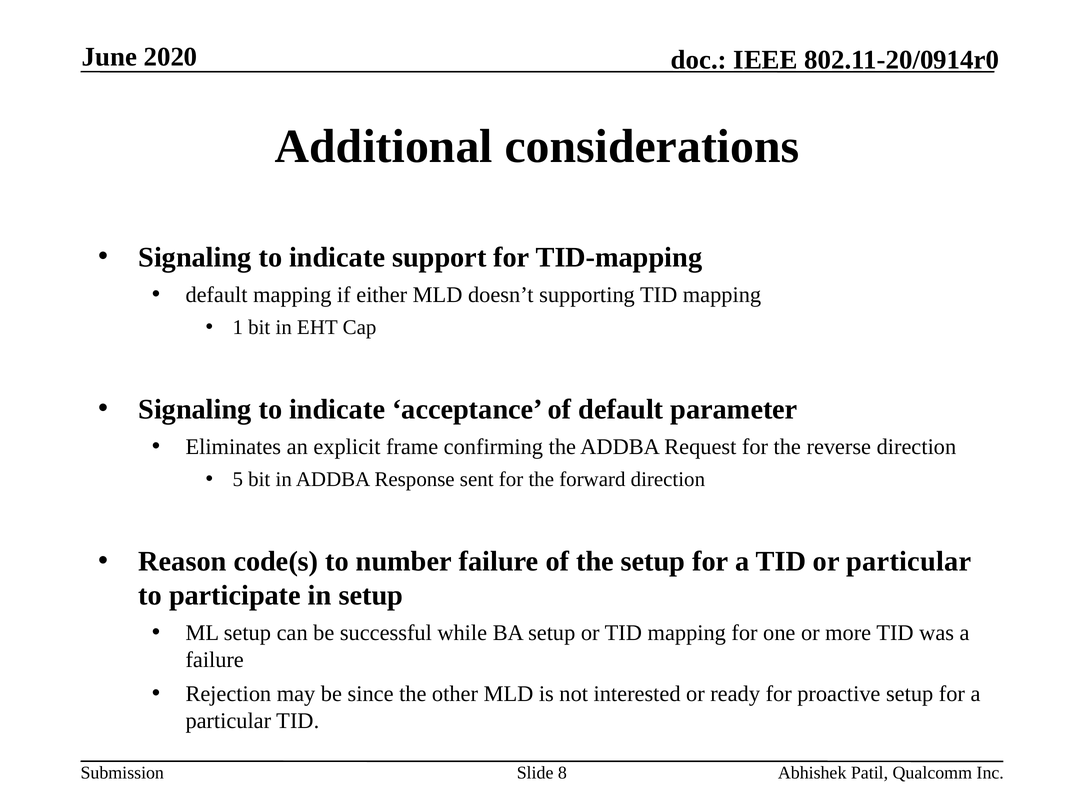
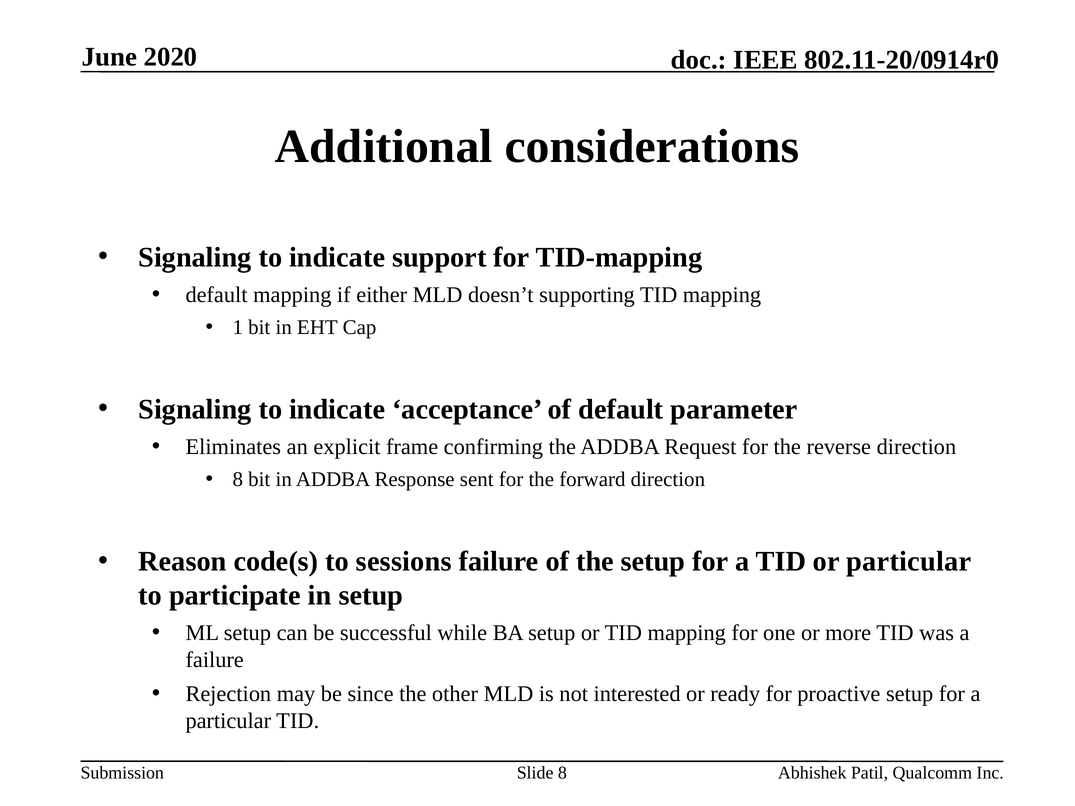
5 at (238, 480): 5 -> 8
number: number -> sessions
